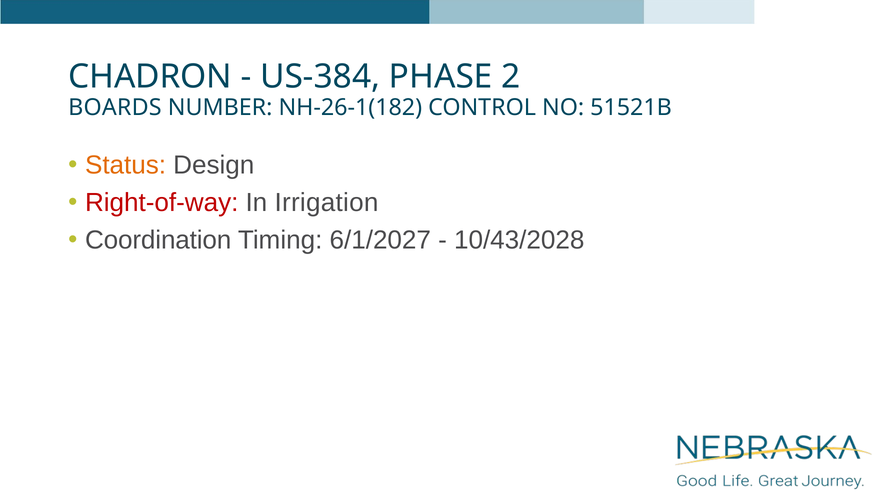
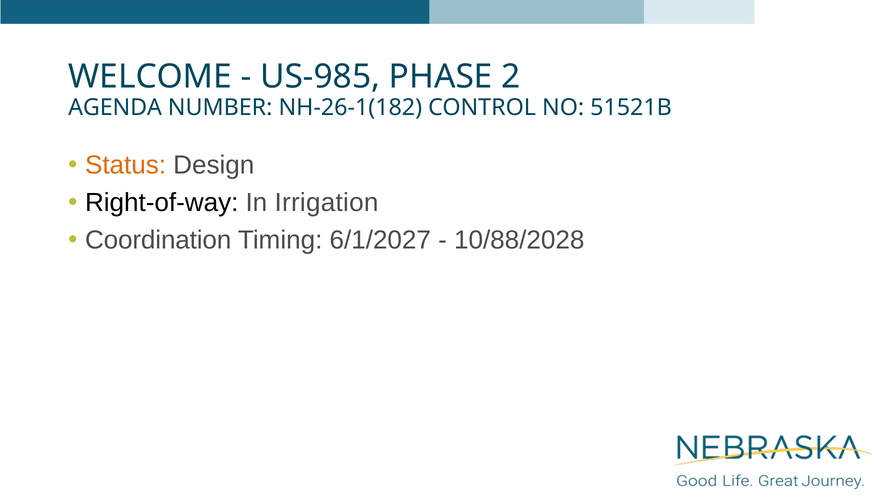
CHADRON: CHADRON -> WELCOME
US-384: US-384 -> US-985
BOARDS: BOARDS -> AGENDA
Right-of-way colour: red -> black
10/43/2028: 10/43/2028 -> 10/88/2028
